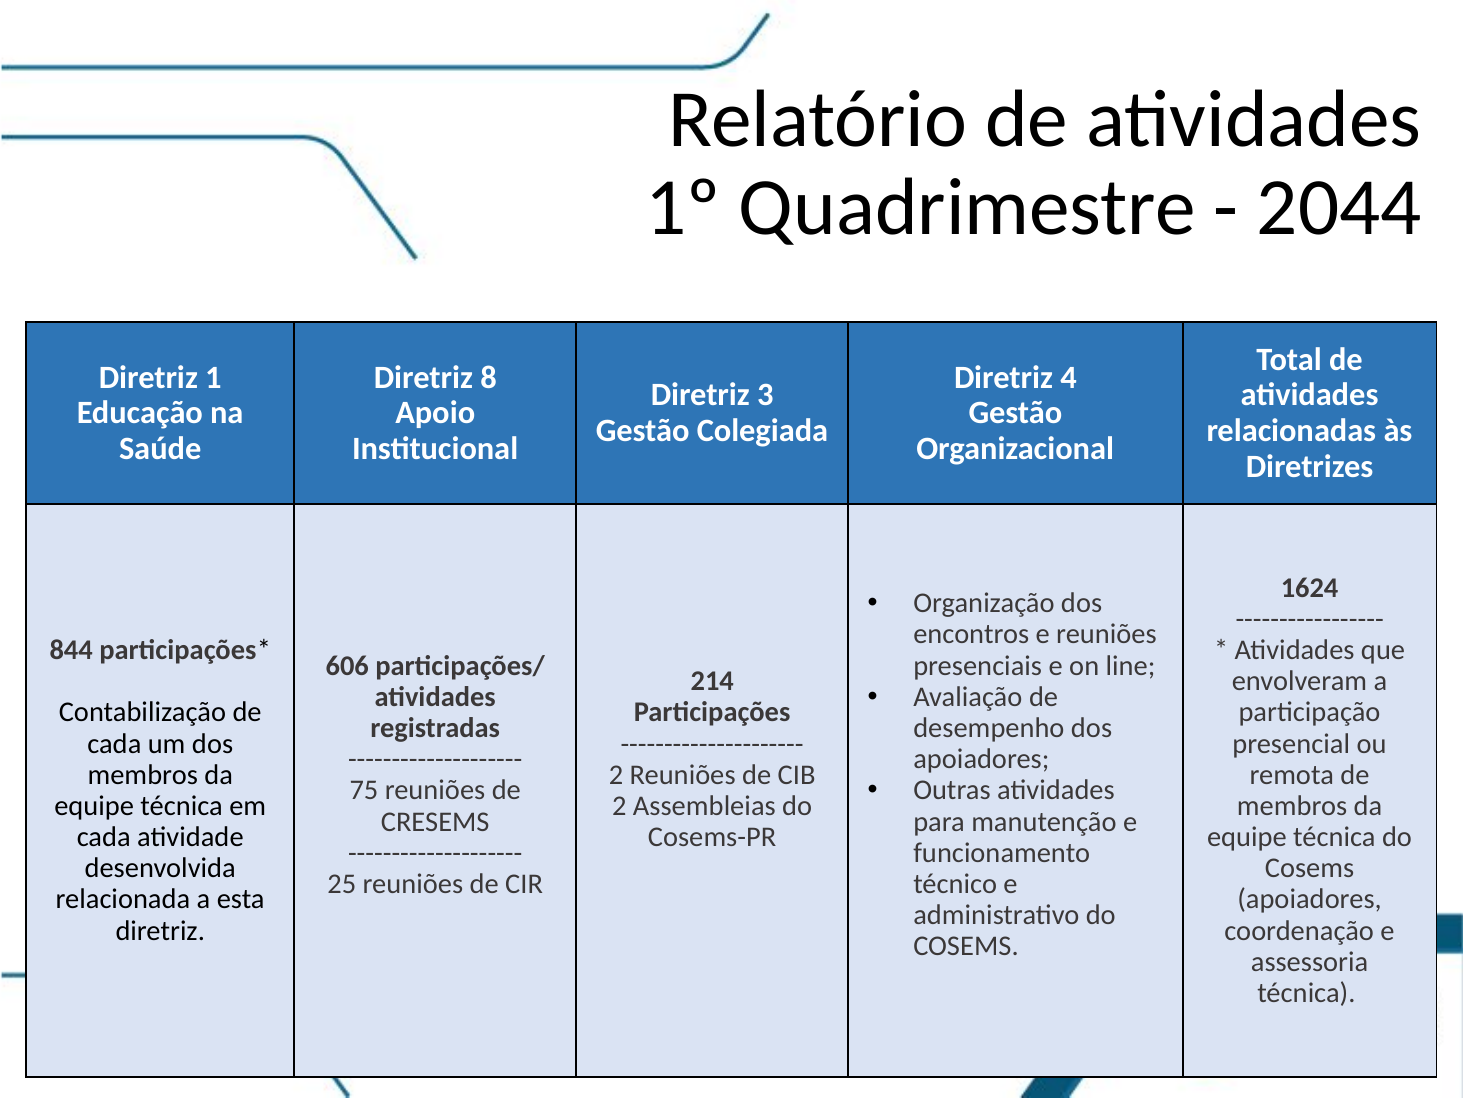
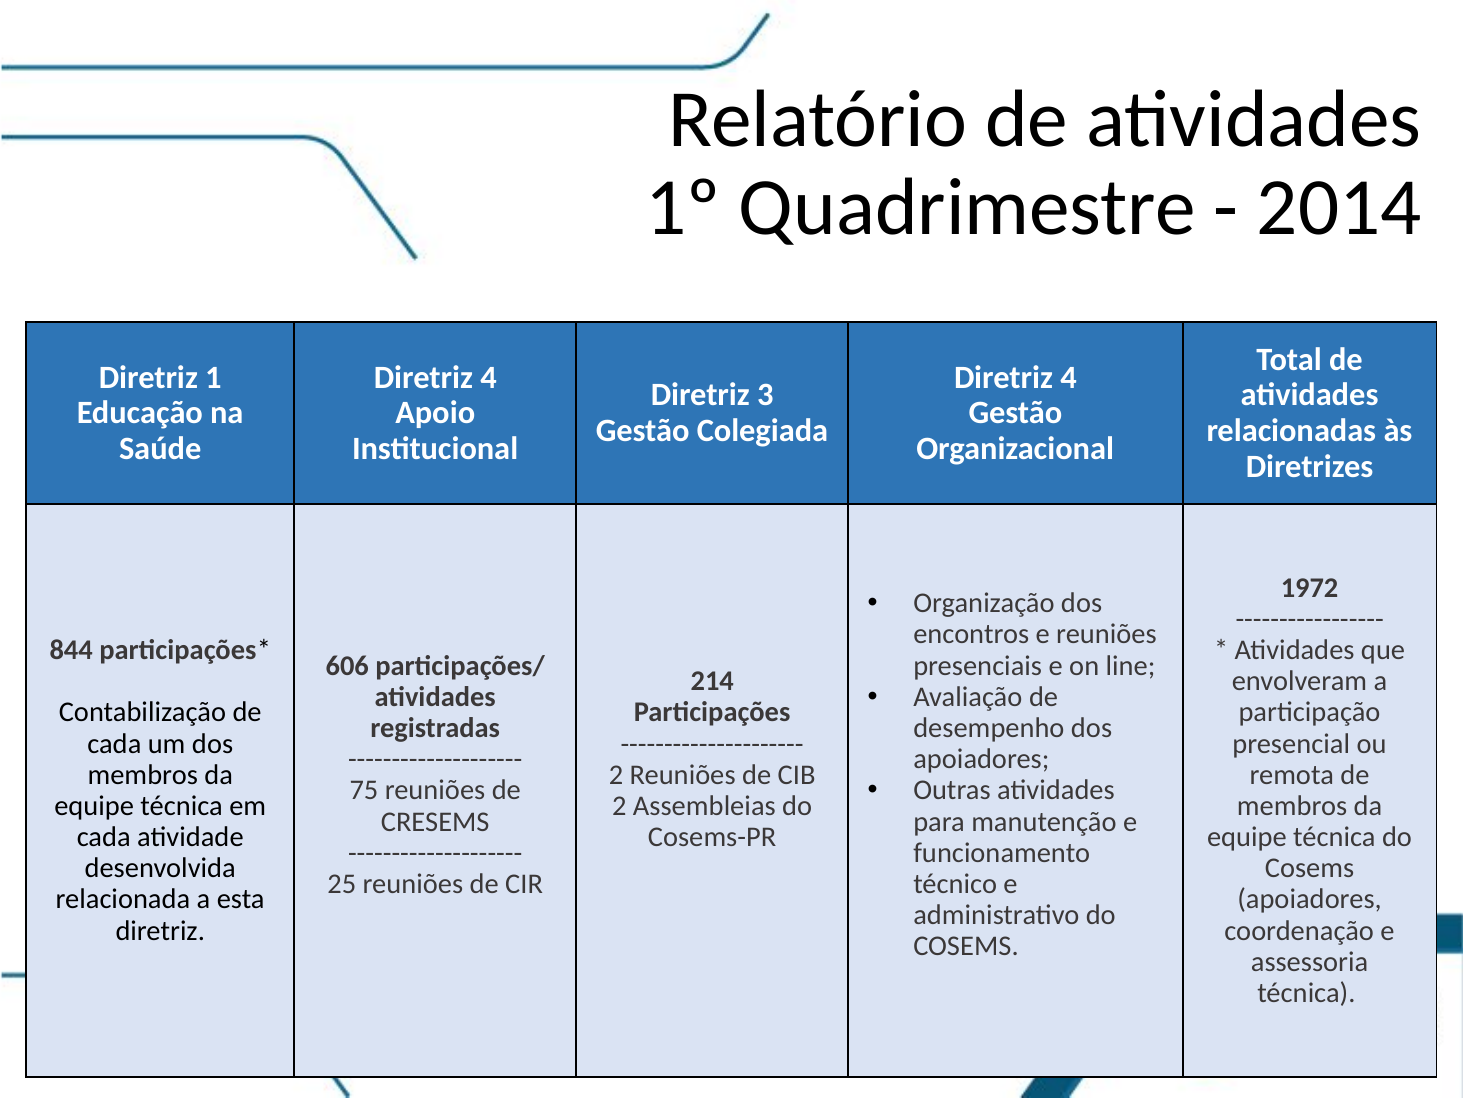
2044: 2044 -> 2014
8 at (488, 377): 8 -> 4
1624: 1624 -> 1972
